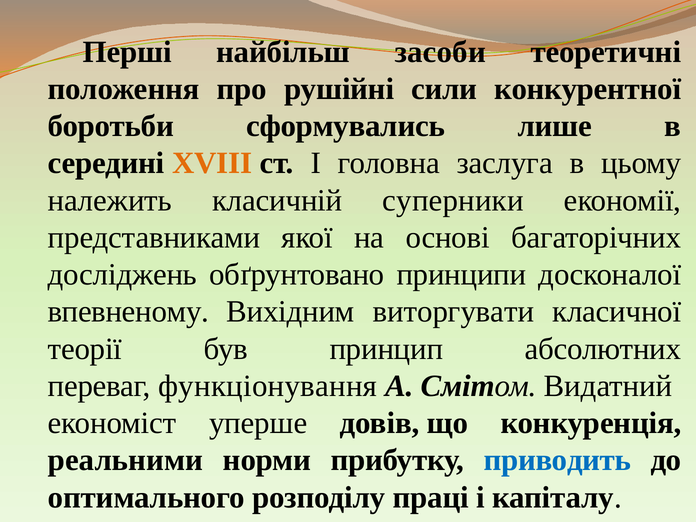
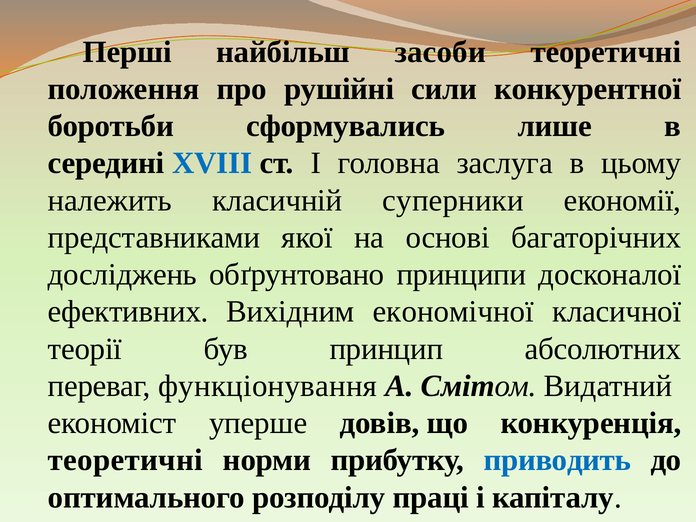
XVIII colour: orange -> blue
впевненому: впевненому -> ефективних
виторгувати: виторгувати -> економічної
реальними at (126, 460): реальними -> теоретичні
